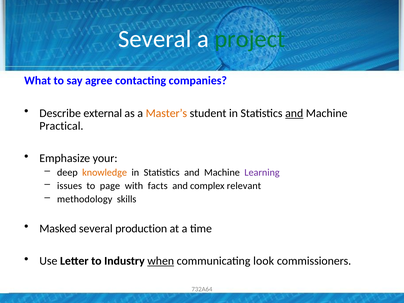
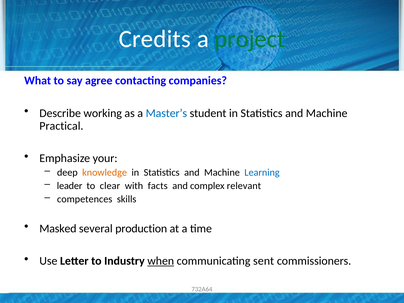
Several at (155, 39): Several -> Credits
external: external -> working
Master’s colour: orange -> blue
and at (294, 113) underline: present -> none
Learning colour: purple -> blue
issues: issues -> leader
page: page -> clear
methodology: methodology -> competences
look: look -> sent
